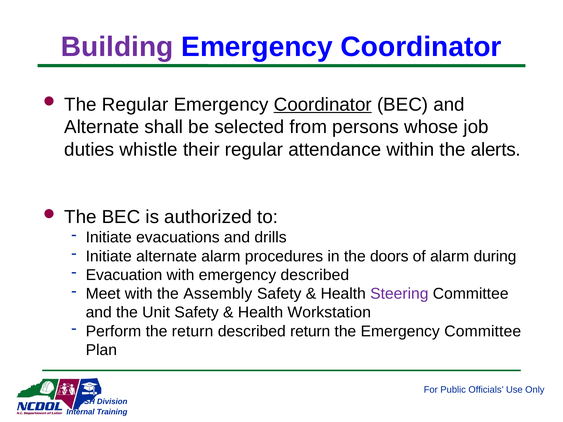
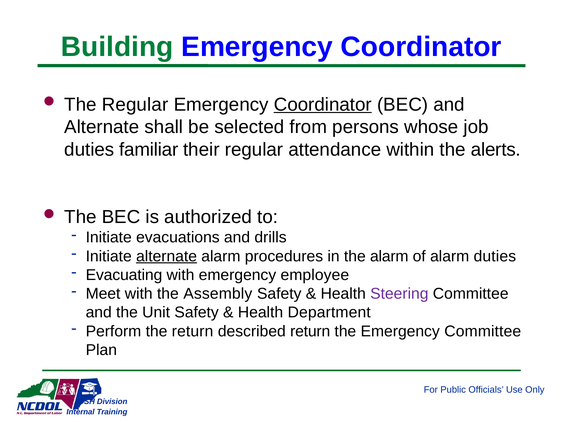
Building colour: purple -> green
whistle: whistle -> familiar
alternate at (167, 256) underline: none -> present
the doors: doors -> alarm
alarm during: during -> duties
Evacuation: Evacuation -> Evacuating
emergency described: described -> employee
Workstation: Workstation -> Department
